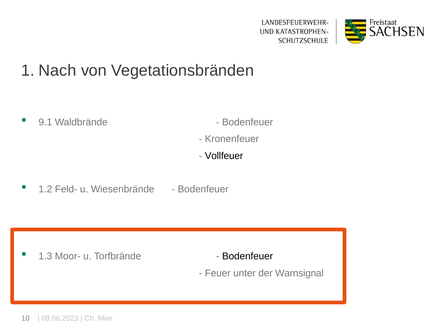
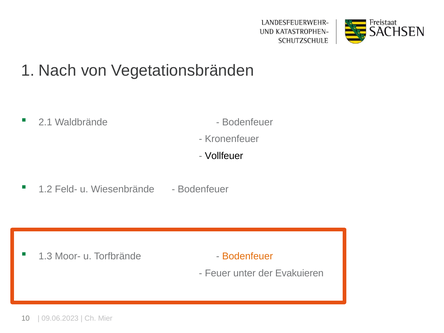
9.1: 9.1 -> 2.1
Bodenfeuer at (248, 256) colour: black -> orange
Warnsignal: Warnsignal -> Evakuieren
